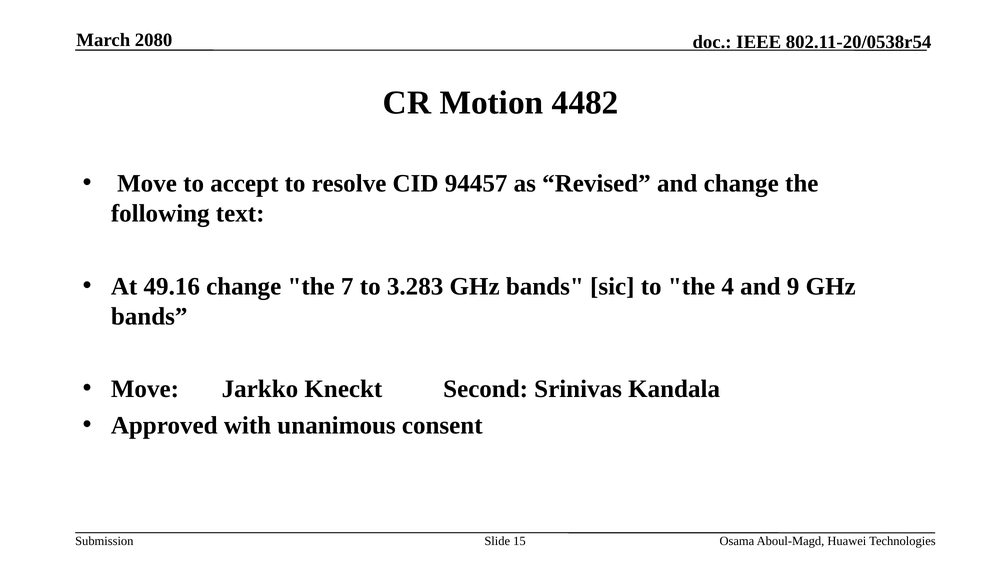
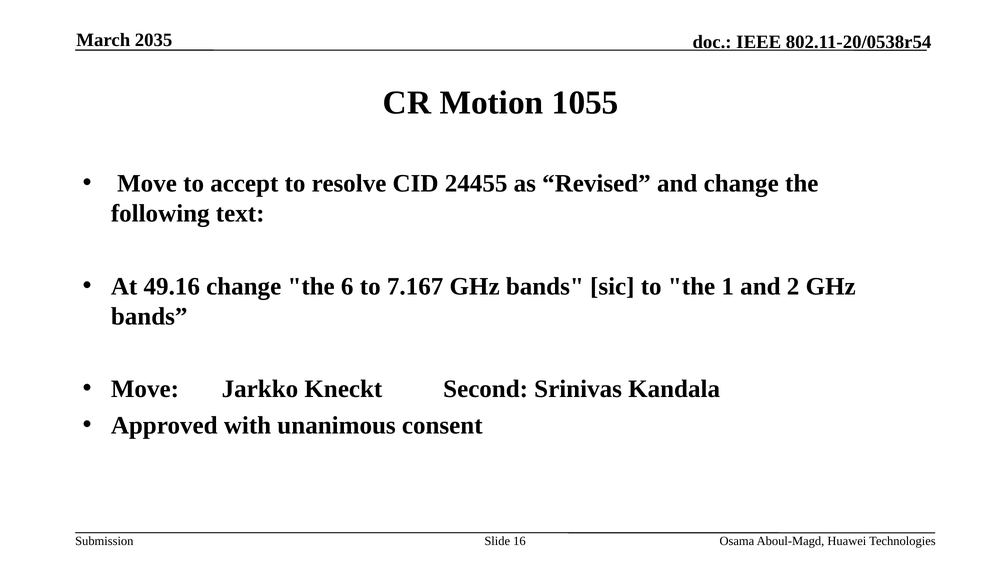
2080: 2080 -> 2035
4482: 4482 -> 1055
94457: 94457 -> 24455
7: 7 -> 6
3.283: 3.283 -> 7.167
4: 4 -> 1
9: 9 -> 2
15: 15 -> 16
